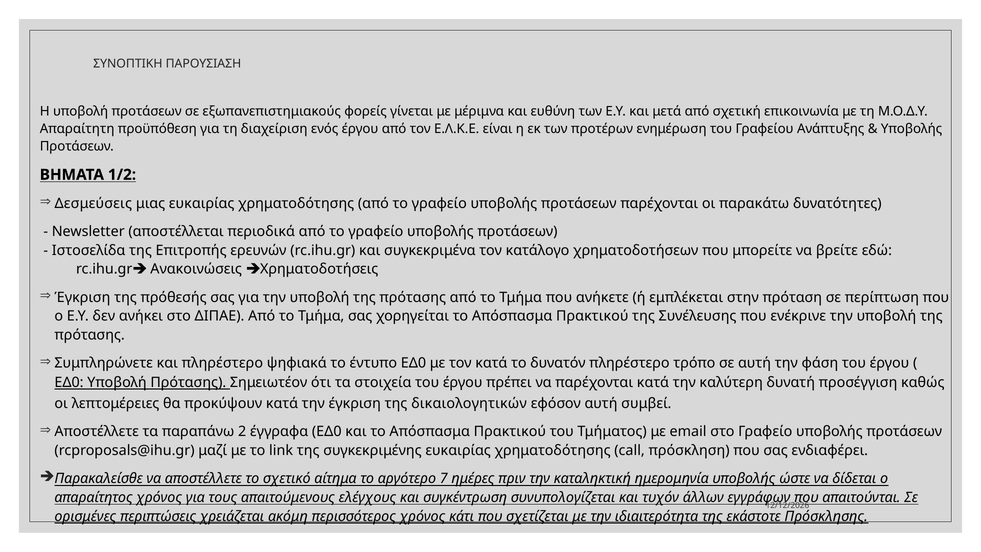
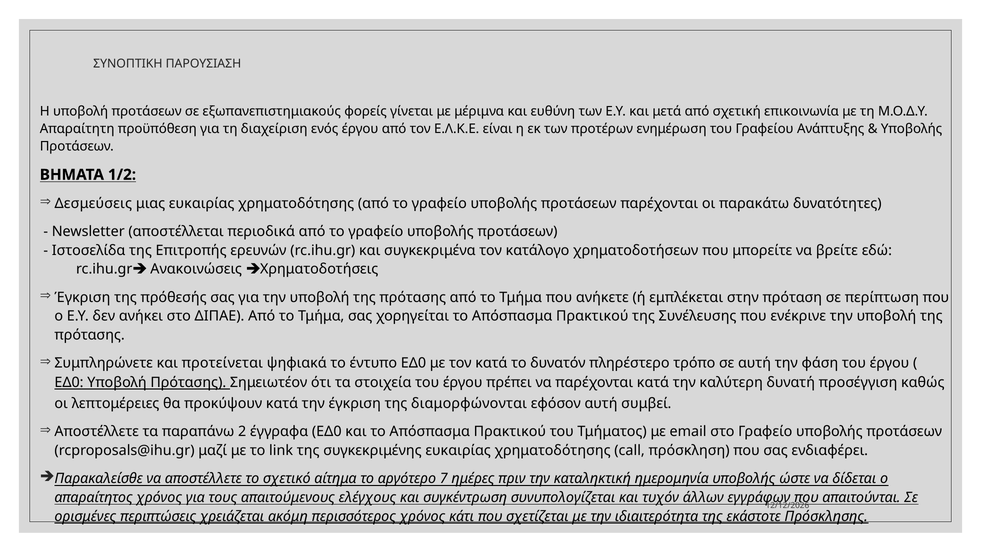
και πληρέστερο: πληρέστερο -> προτείνεται
δικαιολογητικών: δικαιολογητικών -> διαμορφώνονται
